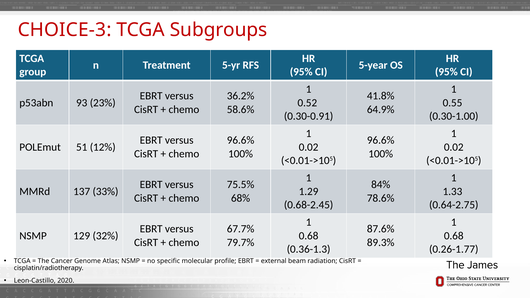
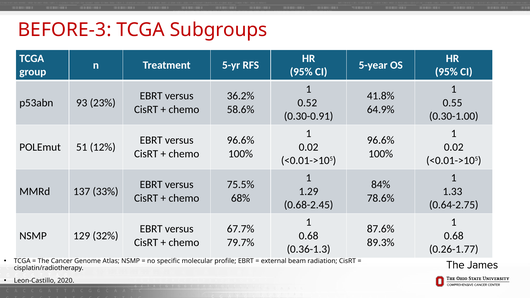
CHOICE-3: CHOICE-3 -> BEFORE-3
